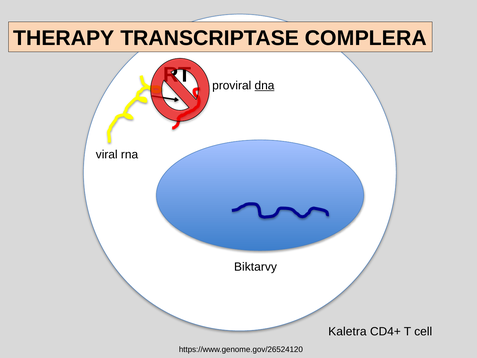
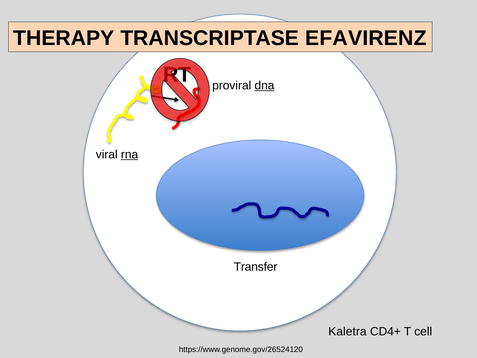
COMPLERA: COMPLERA -> EFAVIRENZ
rna underline: none -> present
Biktarvy: Biktarvy -> Transfer
